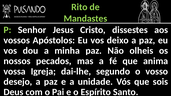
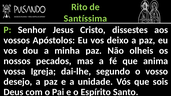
Mandastes: Mandastes -> Santíssima
